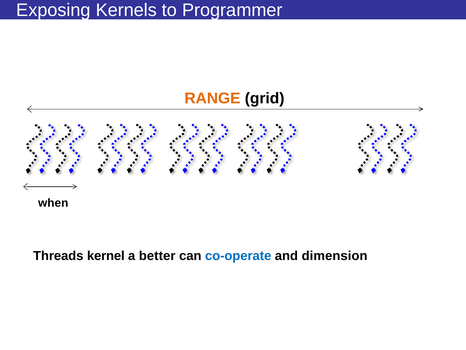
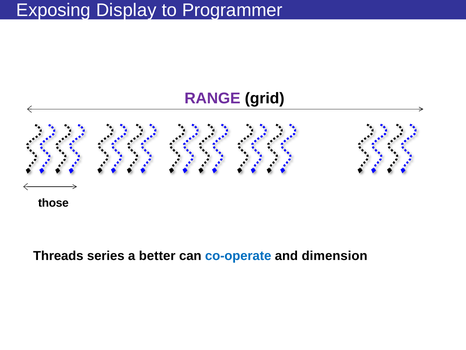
Kernels: Kernels -> Display
RANGE colour: orange -> purple
when: when -> those
kernel: kernel -> series
